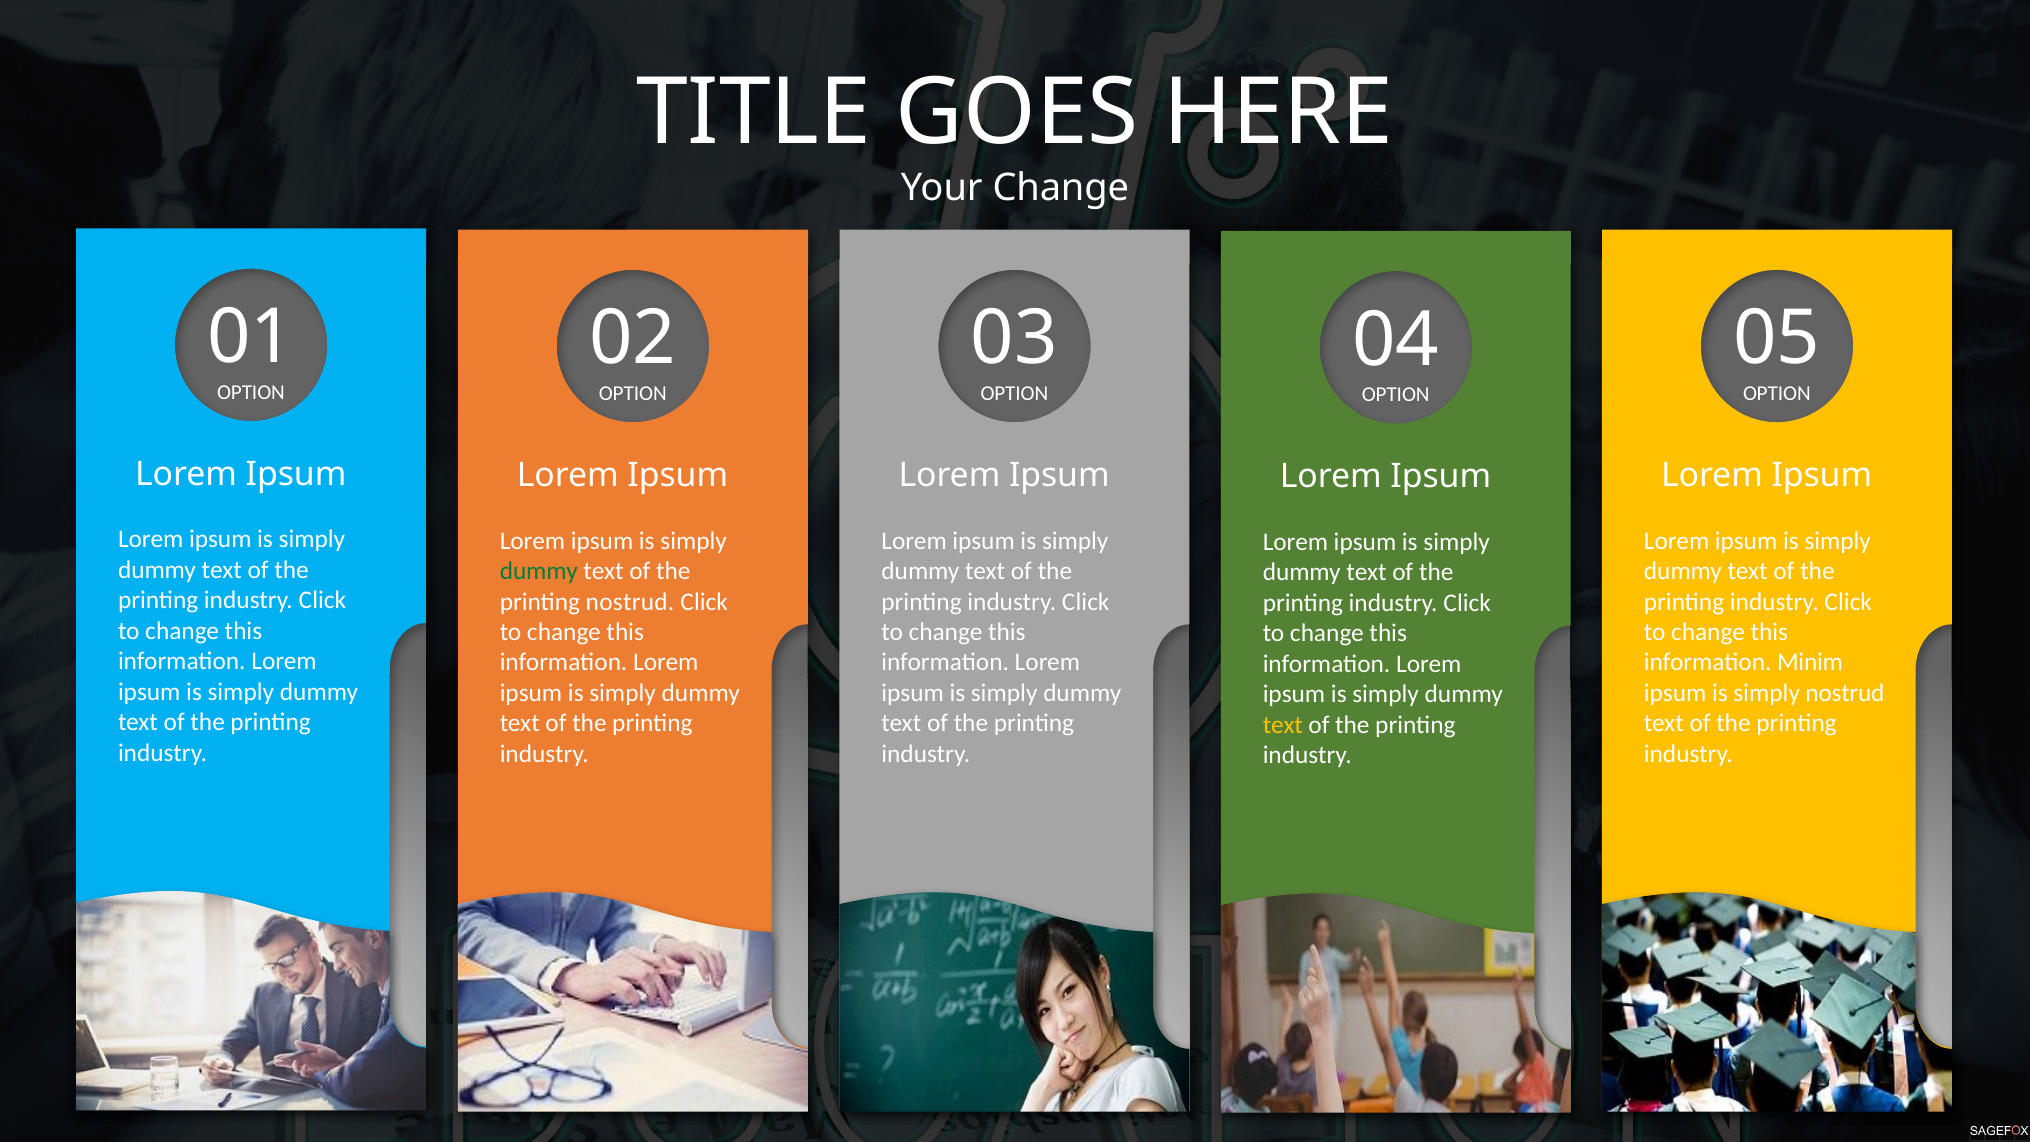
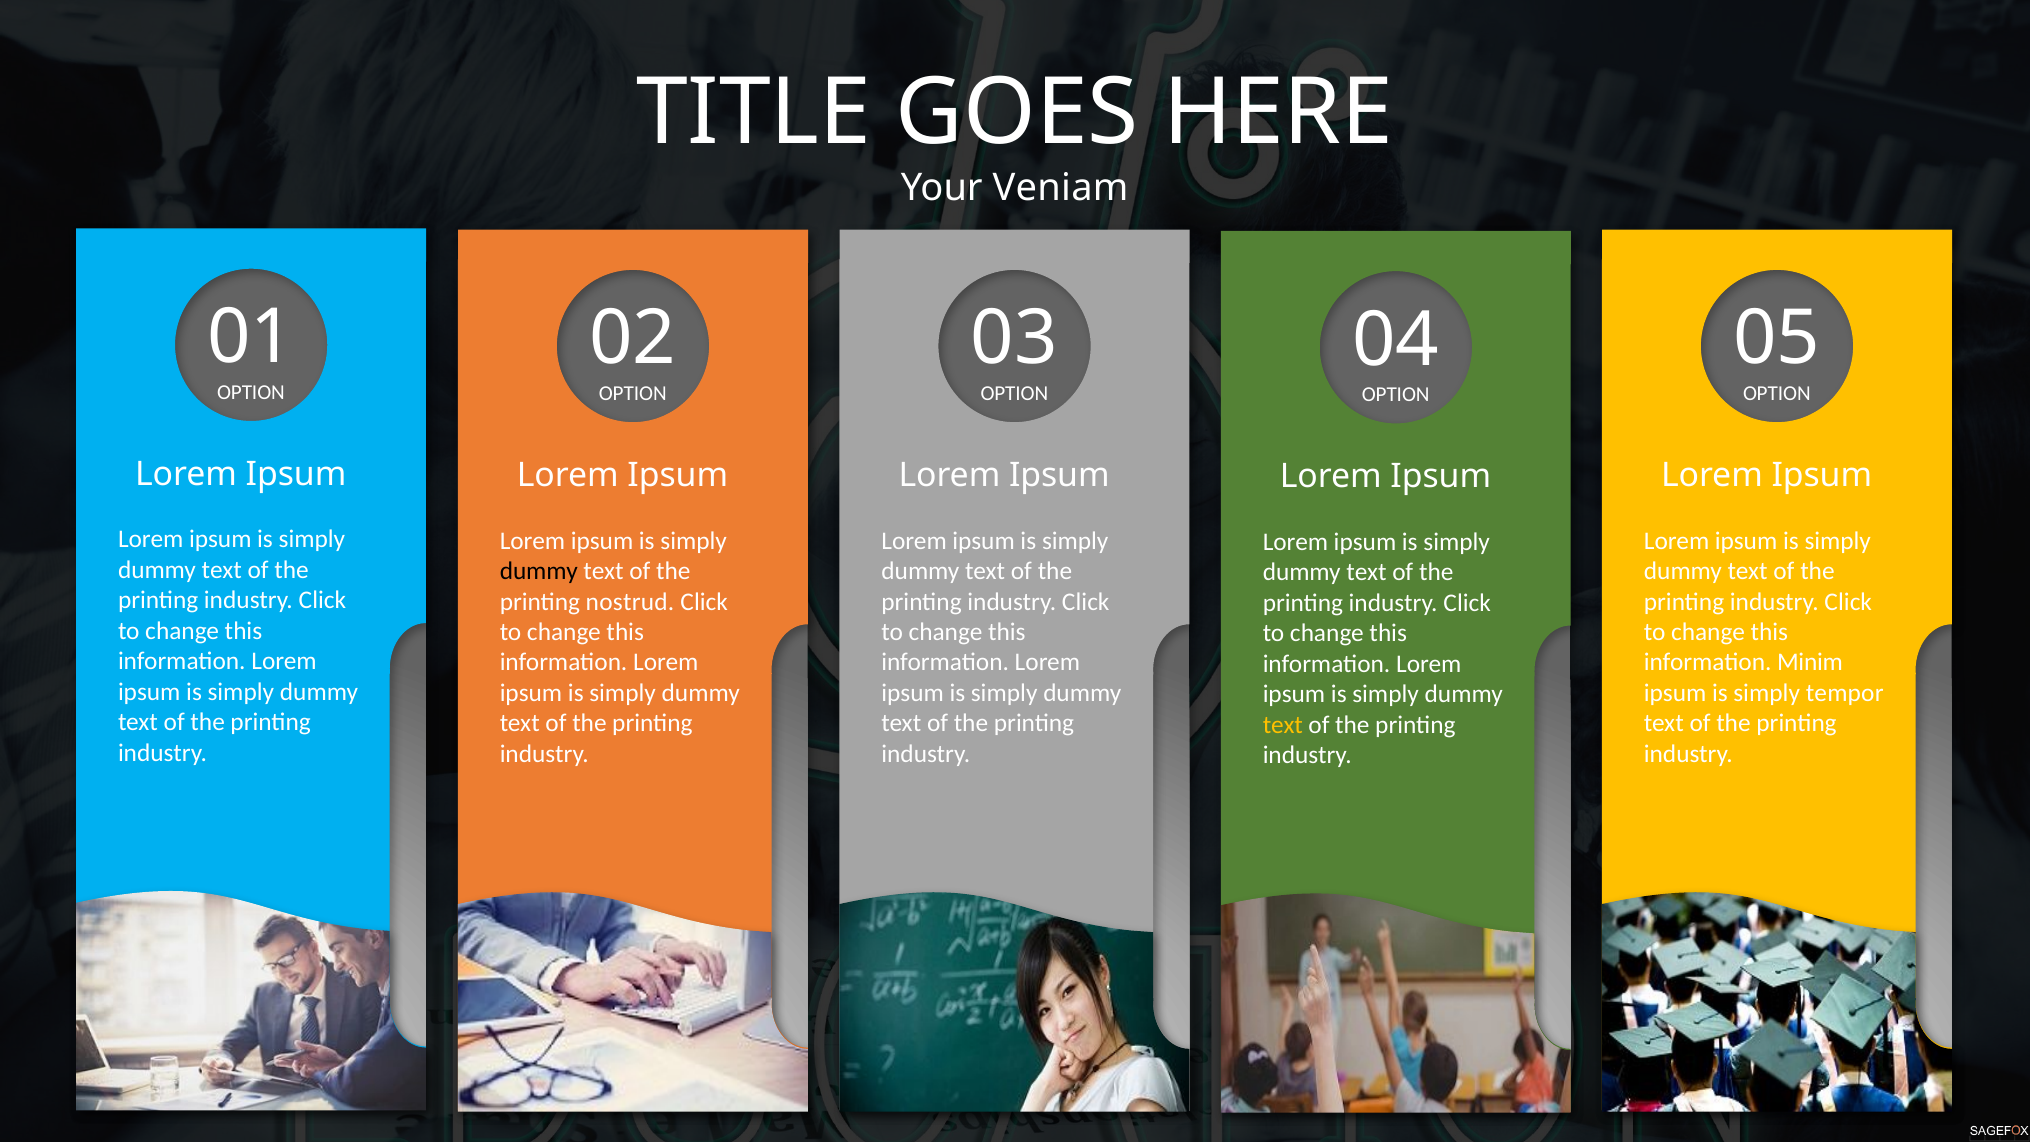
Your Change: Change -> Veniam
dummy at (539, 571) colour: green -> black
simply nostrud: nostrud -> tempor
